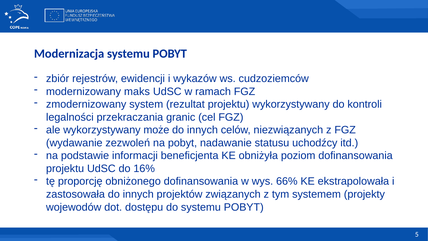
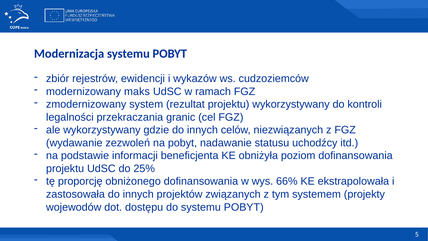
może: może -> gdzie
16%: 16% -> 25%
